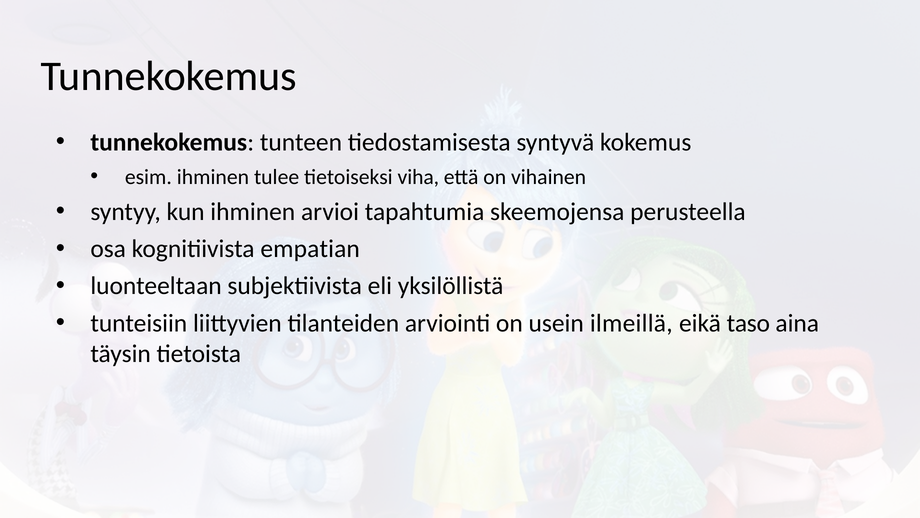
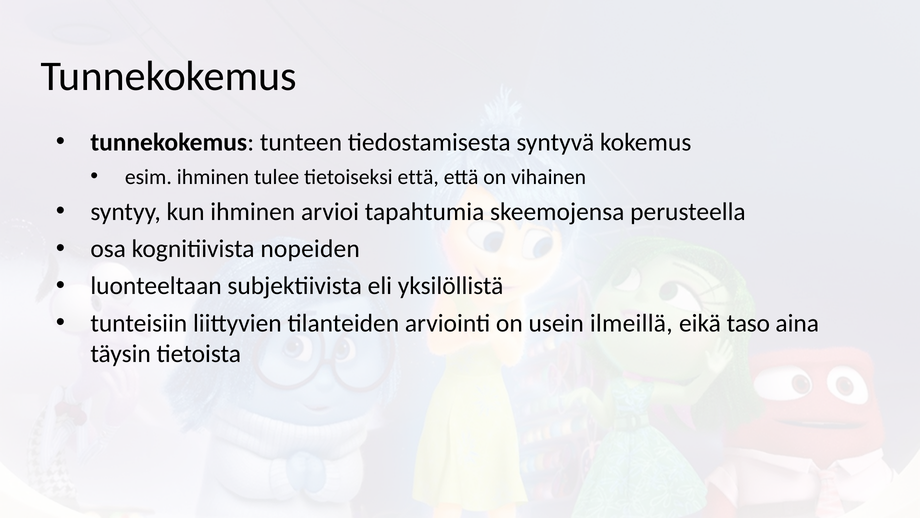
tietoiseksi viha: viha -> että
empatian: empatian -> nopeiden
